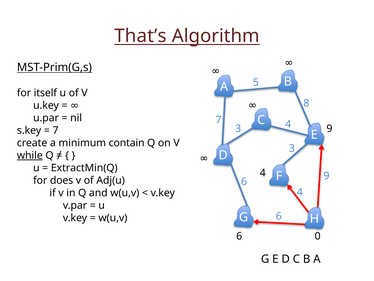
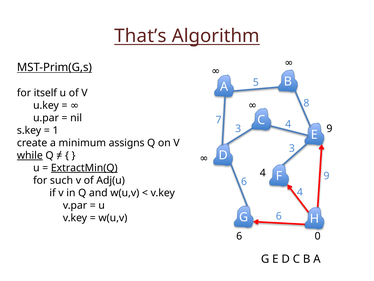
7 at (56, 130): 7 -> 1
contain: contain -> assigns
ExtractMin(Q underline: none -> present
does: does -> such
